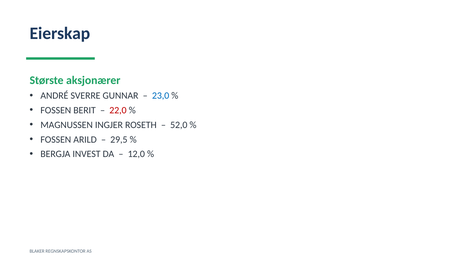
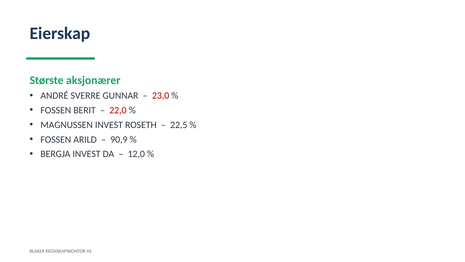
23,0 colour: blue -> red
MAGNUSSEN INGJER: INGJER -> INVEST
52,0: 52,0 -> 22,5
29,5: 29,5 -> 90,9
